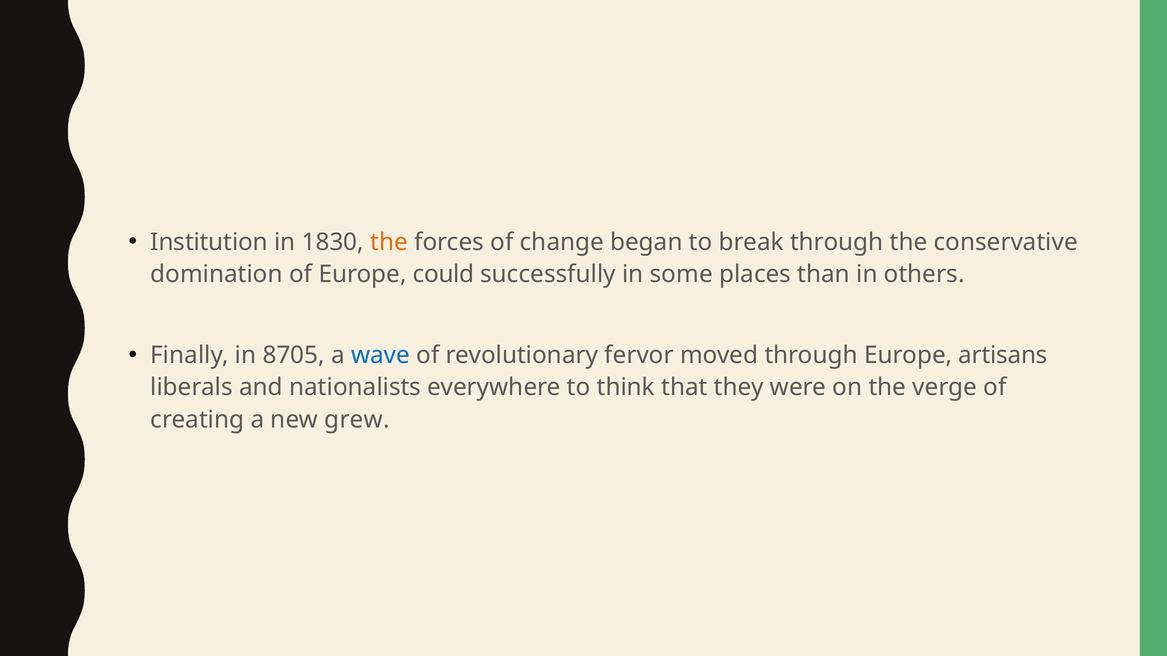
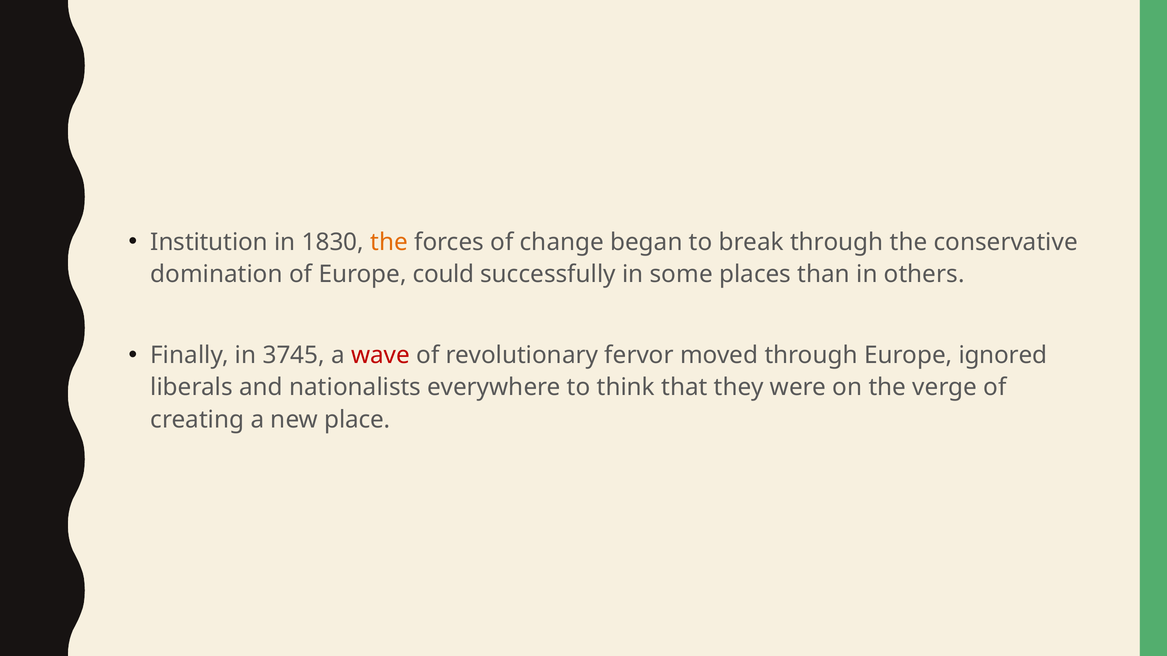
8705: 8705 -> 3745
wave colour: blue -> red
artisans: artisans -> ignored
grew: grew -> place
